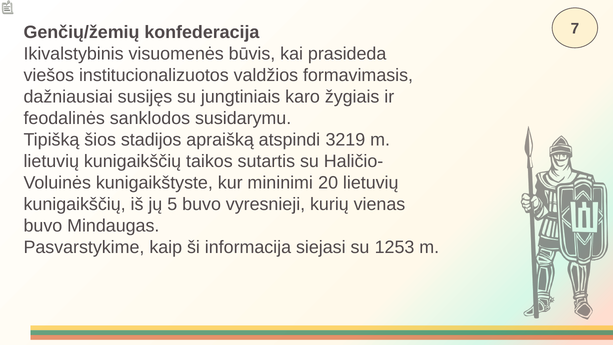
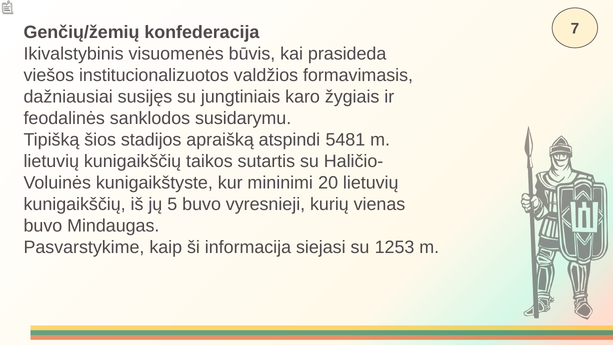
3219: 3219 -> 5481
